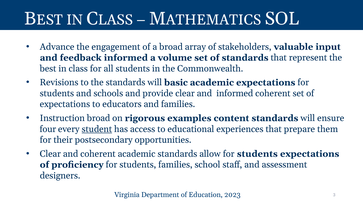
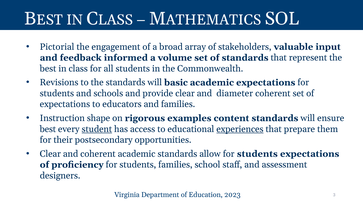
Advance: Advance -> Pictorial
and informed: informed -> diameter
Instruction broad: broad -> shape
four at (48, 129): four -> best
experiences underline: none -> present
